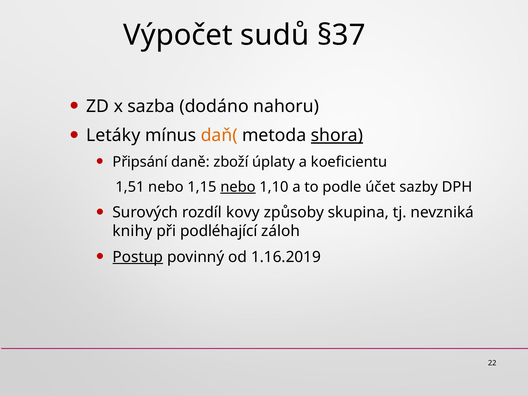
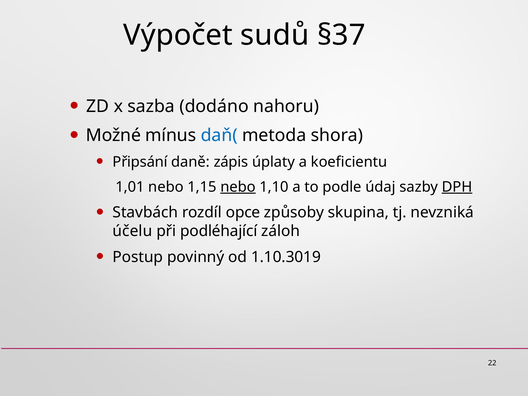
Letáky: Letáky -> Možné
daň( colour: orange -> blue
shora underline: present -> none
zboží: zboží -> zápis
1,51: 1,51 -> 1,01
účet: účet -> údaj
DPH underline: none -> present
Surových: Surových -> Stavbách
kovy: kovy -> opce
knihy: knihy -> účelu
Postup underline: present -> none
1.16.2019: 1.16.2019 -> 1.10.3019
